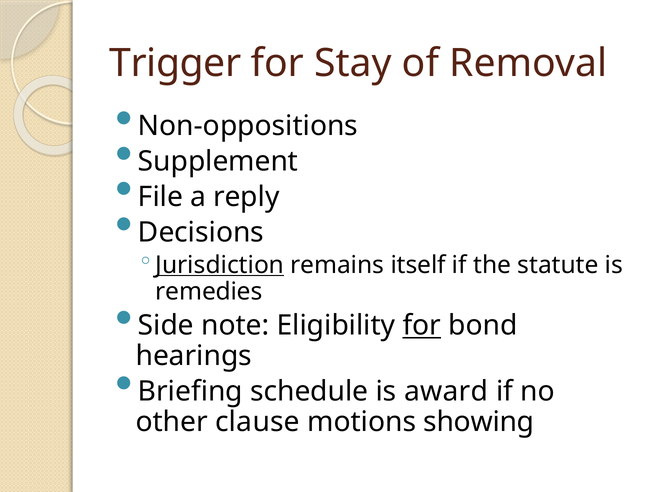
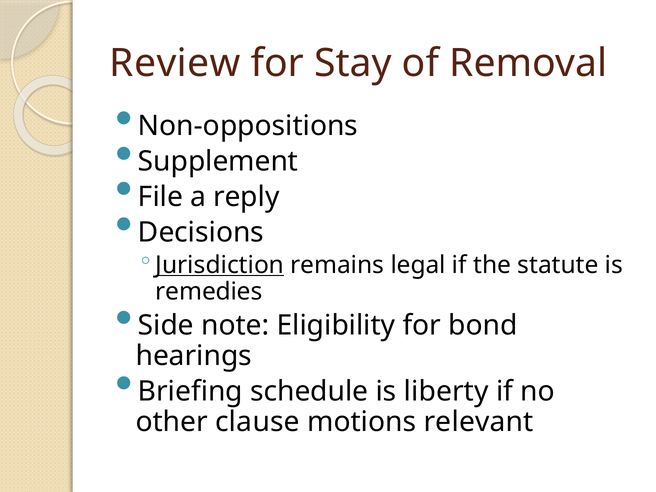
Trigger: Trigger -> Review
itself: itself -> legal
for at (422, 325) underline: present -> none
award: award -> liberty
showing: showing -> relevant
